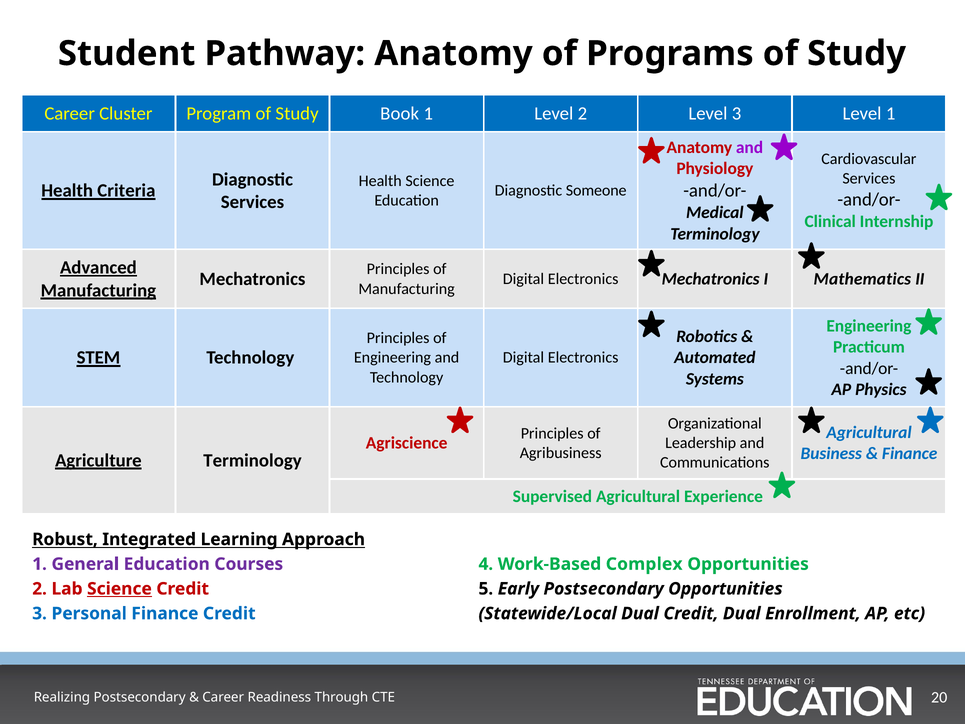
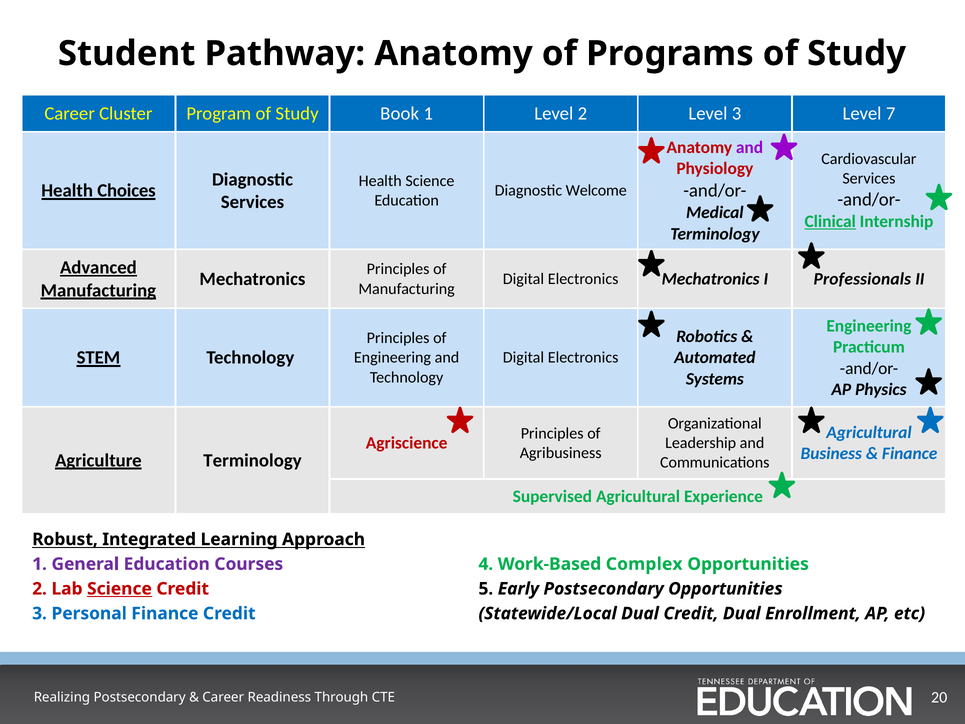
Level 1: 1 -> 7
Criteria: Criteria -> Choices
Someone: Someone -> Welcome
Clinical underline: none -> present
Mathematics: Mathematics -> Professionals
